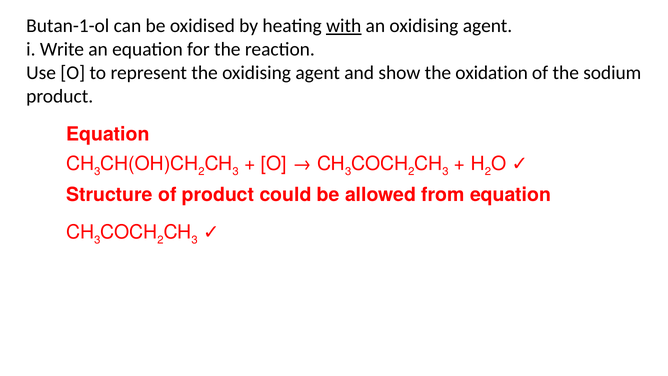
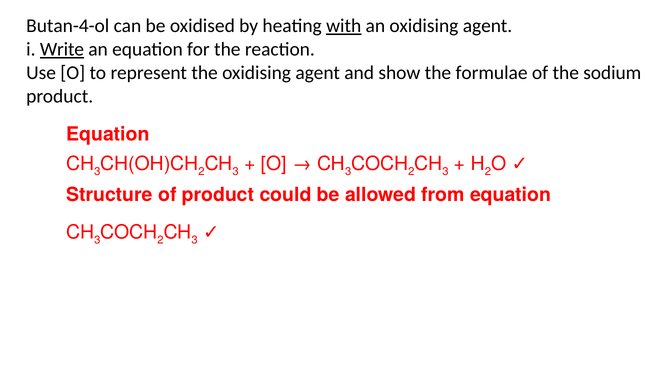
Butan-1-ol: Butan-1-ol -> Butan-4-ol
Write underline: none -> present
oxidation: oxidation -> formulae
